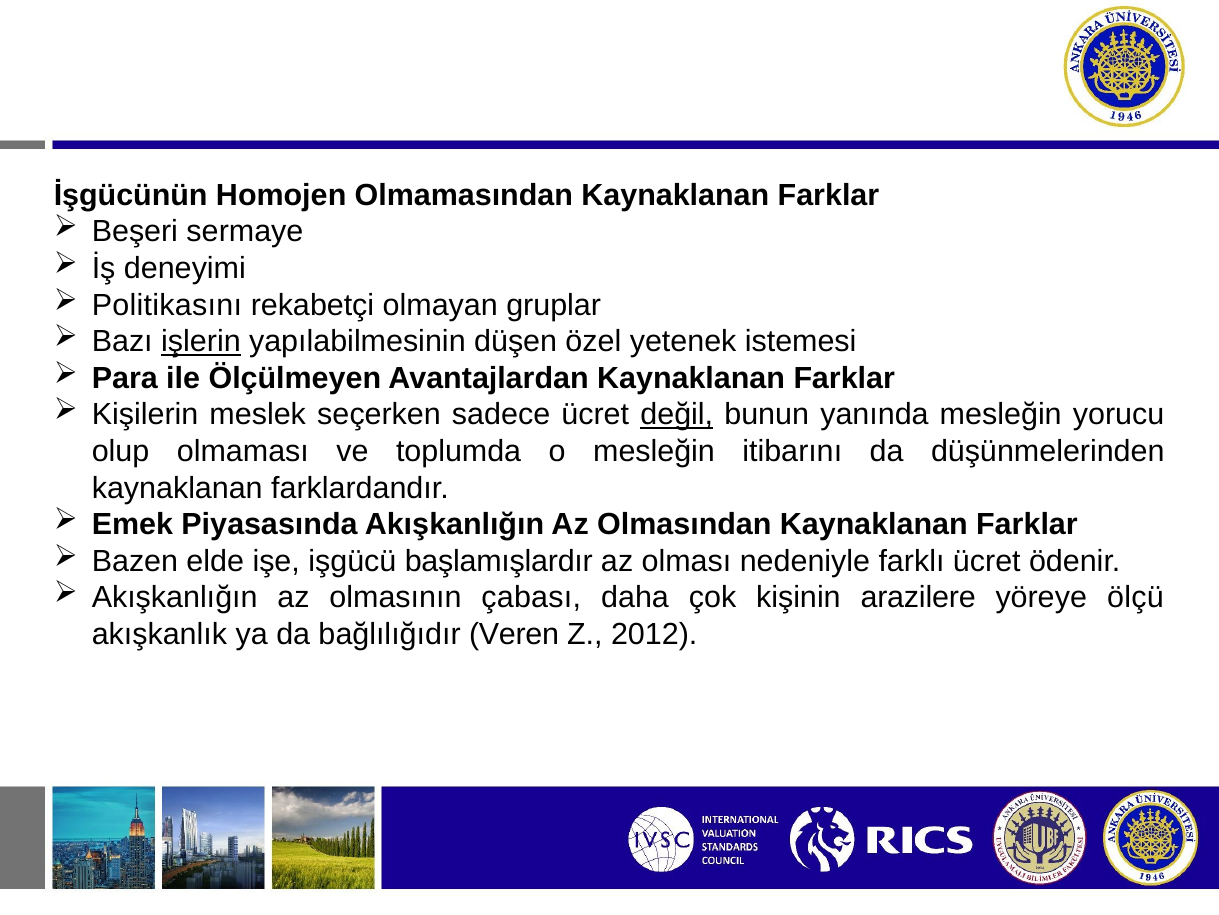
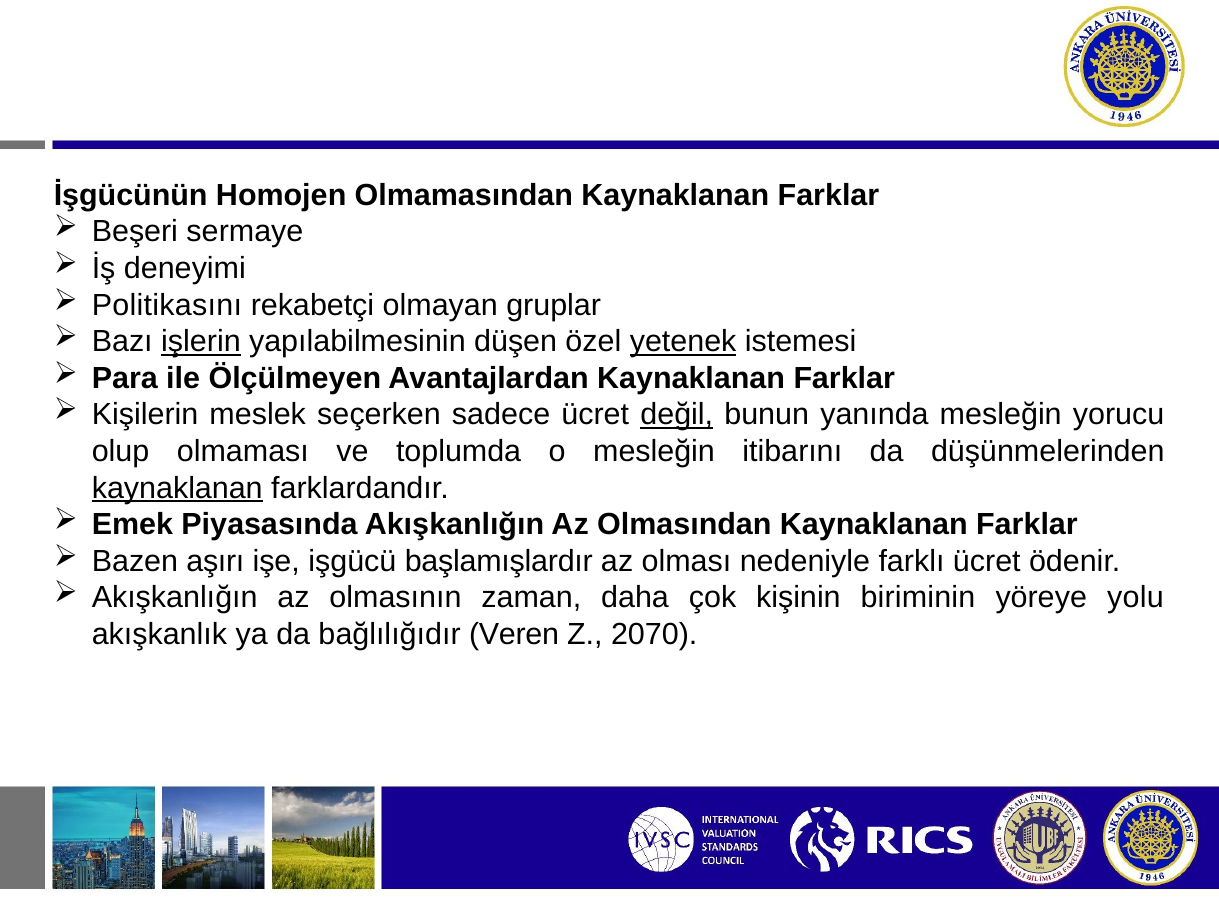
yetenek underline: none -> present
kaynaklanan at (177, 488) underline: none -> present
elde: elde -> aşırı
çabası: çabası -> zaman
arazilere: arazilere -> biriminin
ölçü: ölçü -> yolu
2012: 2012 -> 2070
